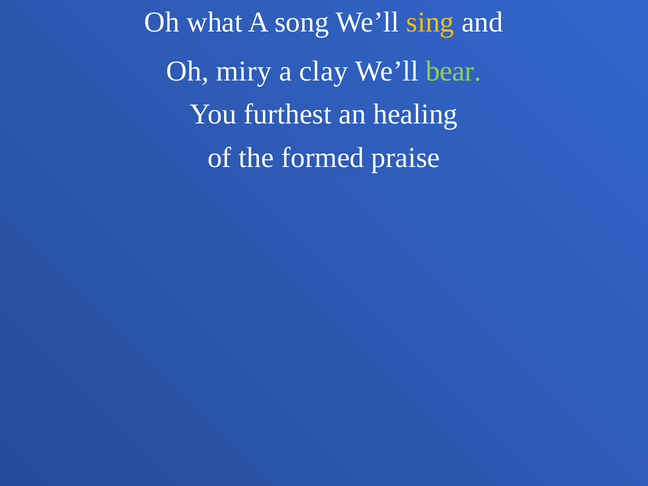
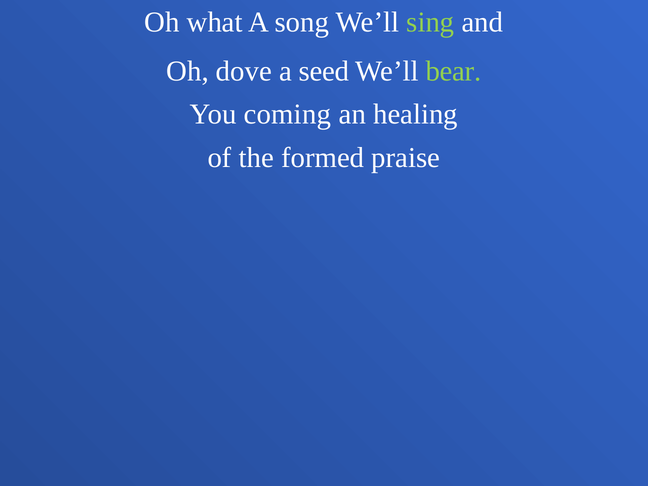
sing colour: yellow -> light green
miry: miry -> dove
clay: clay -> seed
furthest: furthest -> coming
